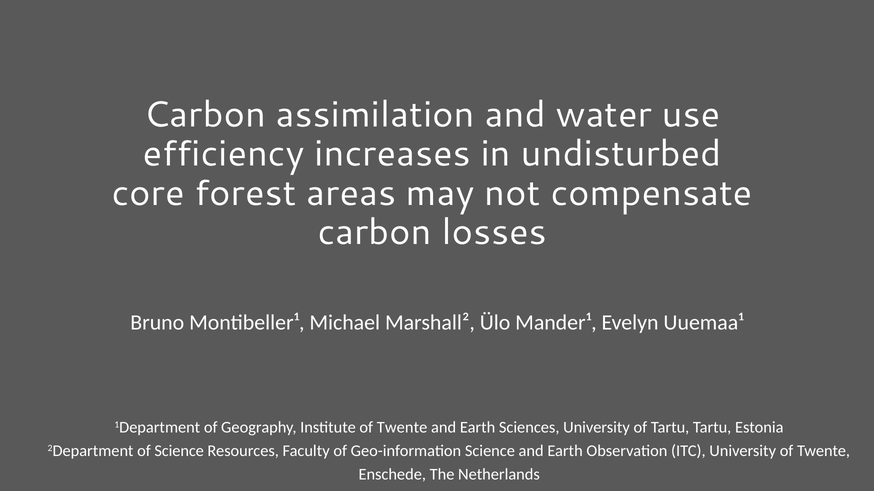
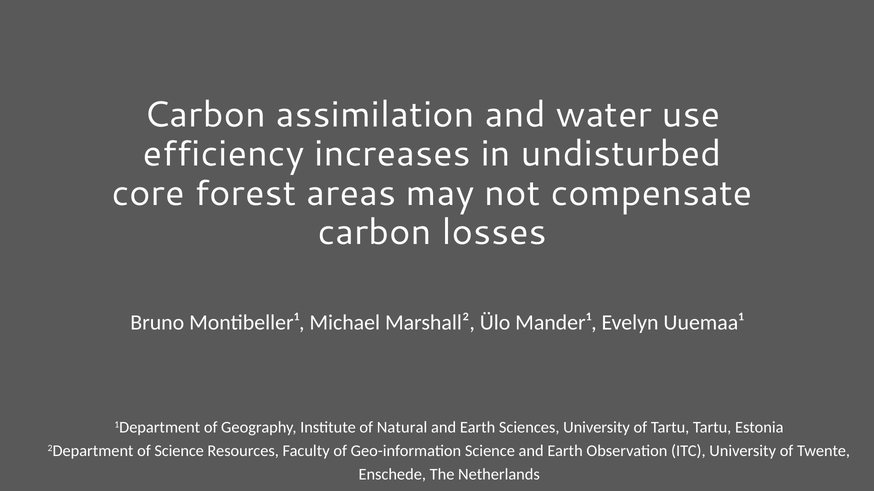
Institute of Twente: Twente -> Natural
